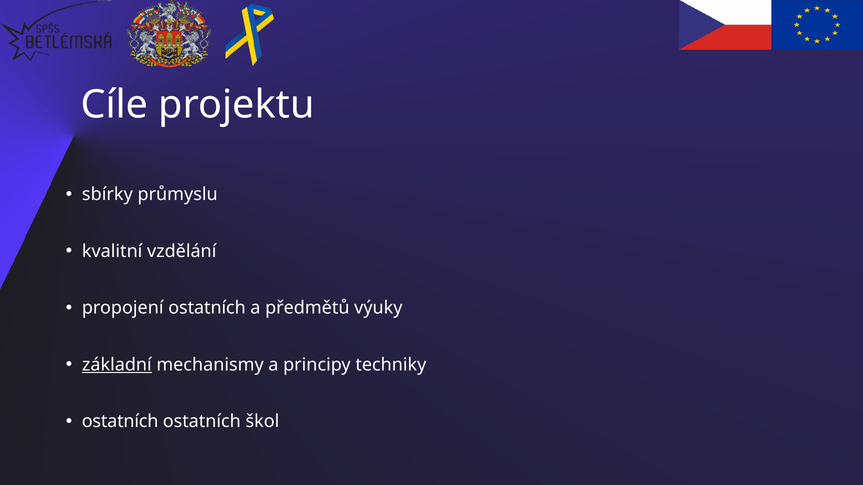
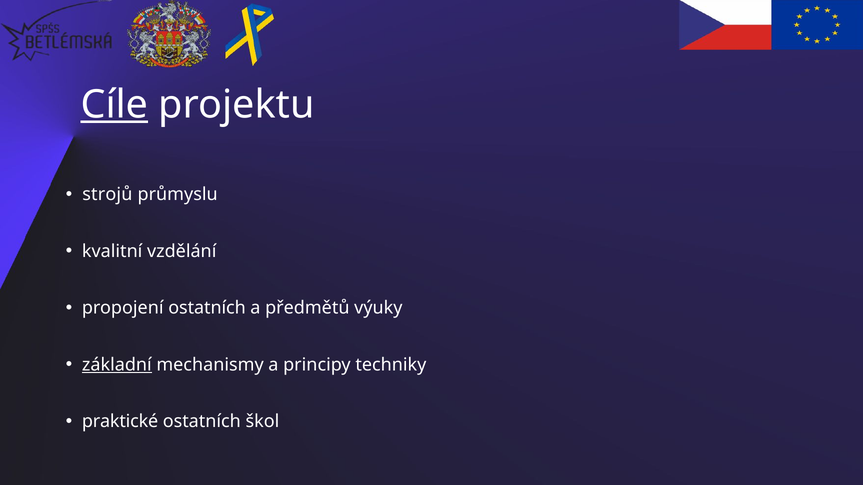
Cíle underline: none -> present
sbírky: sbírky -> strojů
ostatních at (120, 422): ostatních -> praktické
